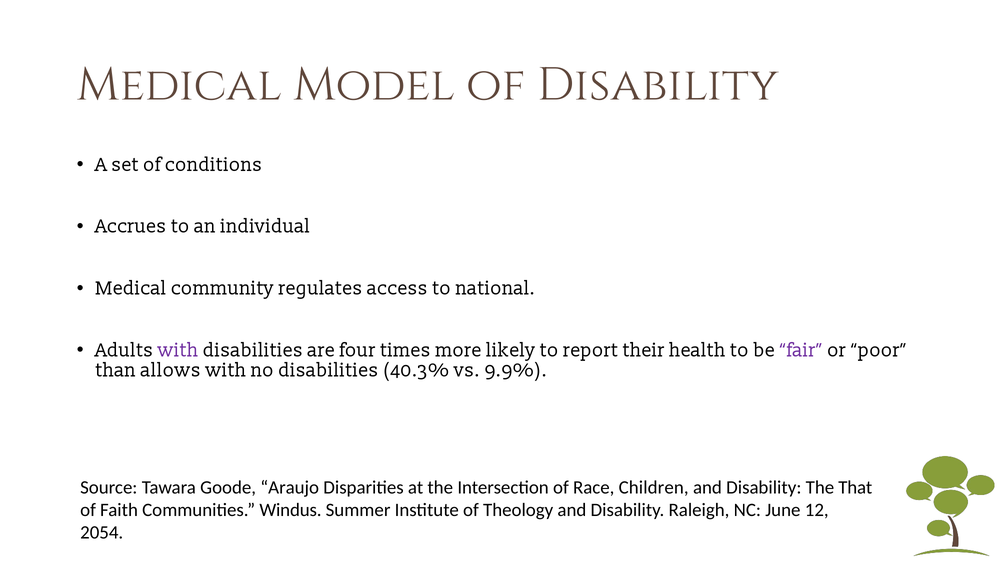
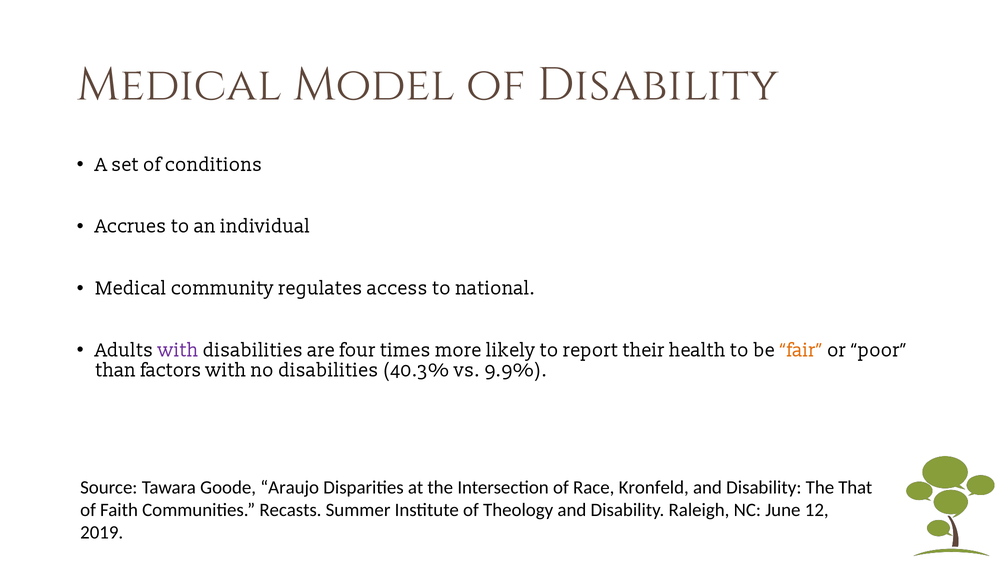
fair colour: purple -> orange
allows: allows -> factors
Children: Children -> Kronfeld
Windus: Windus -> Recasts
2054: 2054 -> 2019
